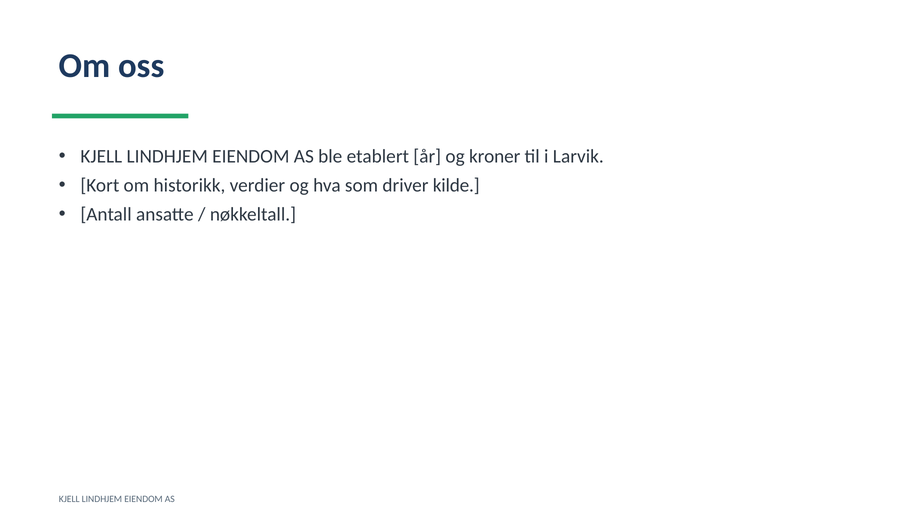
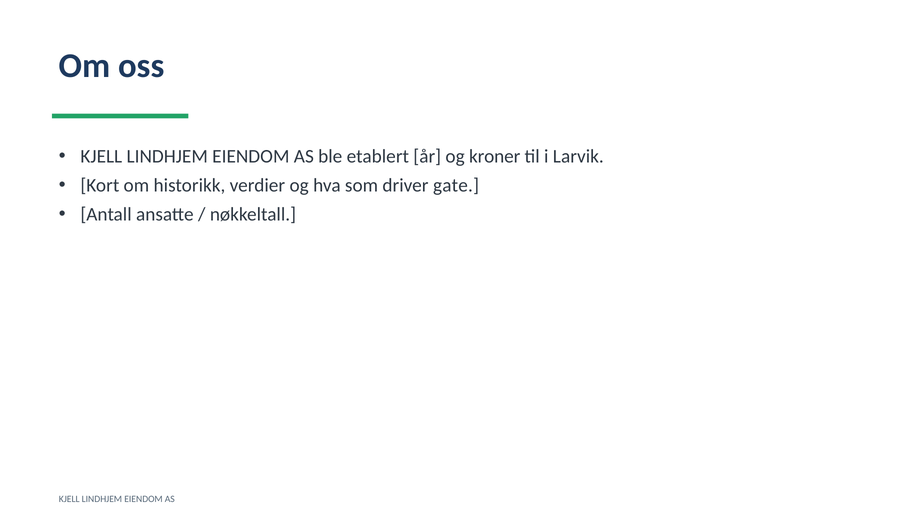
kilde: kilde -> gate
